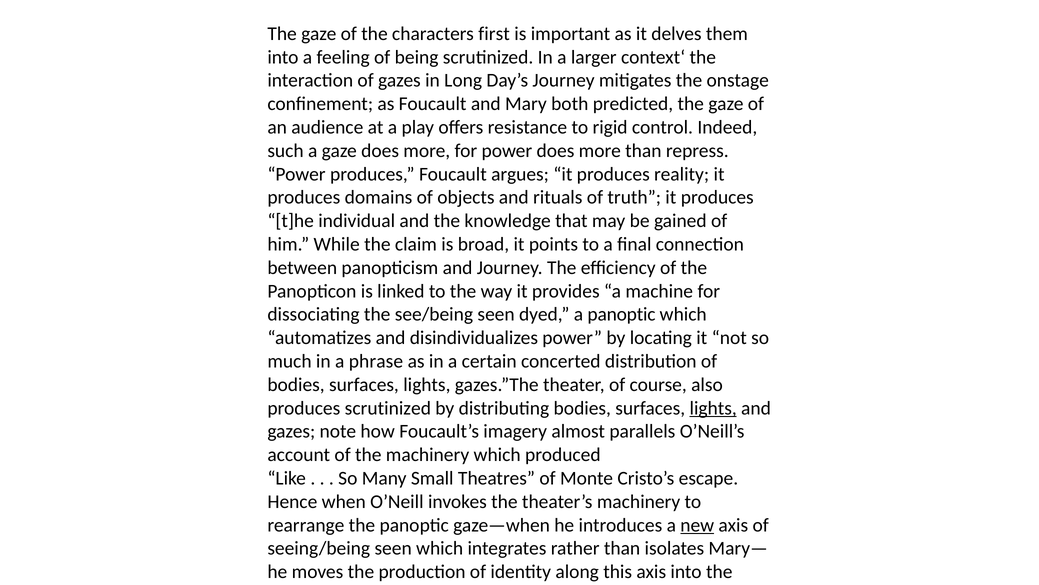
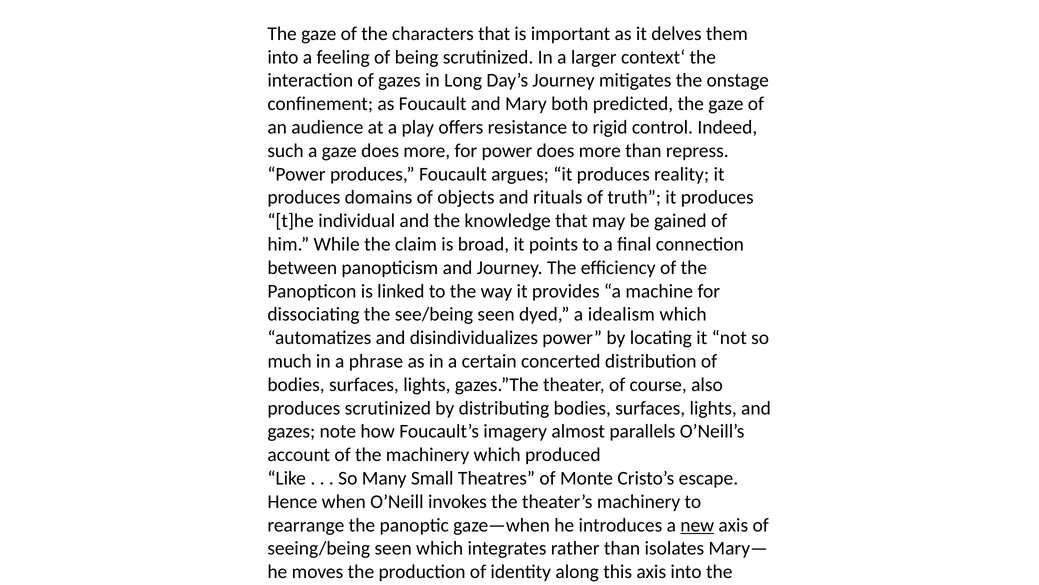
characters first: first -> that
a panoptic: panoptic -> idealism
lights at (713, 408) underline: present -> none
